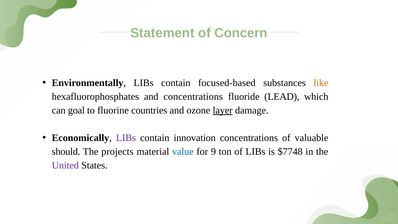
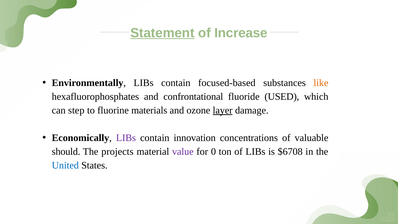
Statement underline: none -> present
Concern: Concern -> Increase
and concentrations: concentrations -> confrontational
LEAD: LEAD -> USED
goal: goal -> step
countries: countries -> materials
value colour: blue -> purple
9: 9 -> 0
$7748: $7748 -> $6708
United colour: purple -> blue
